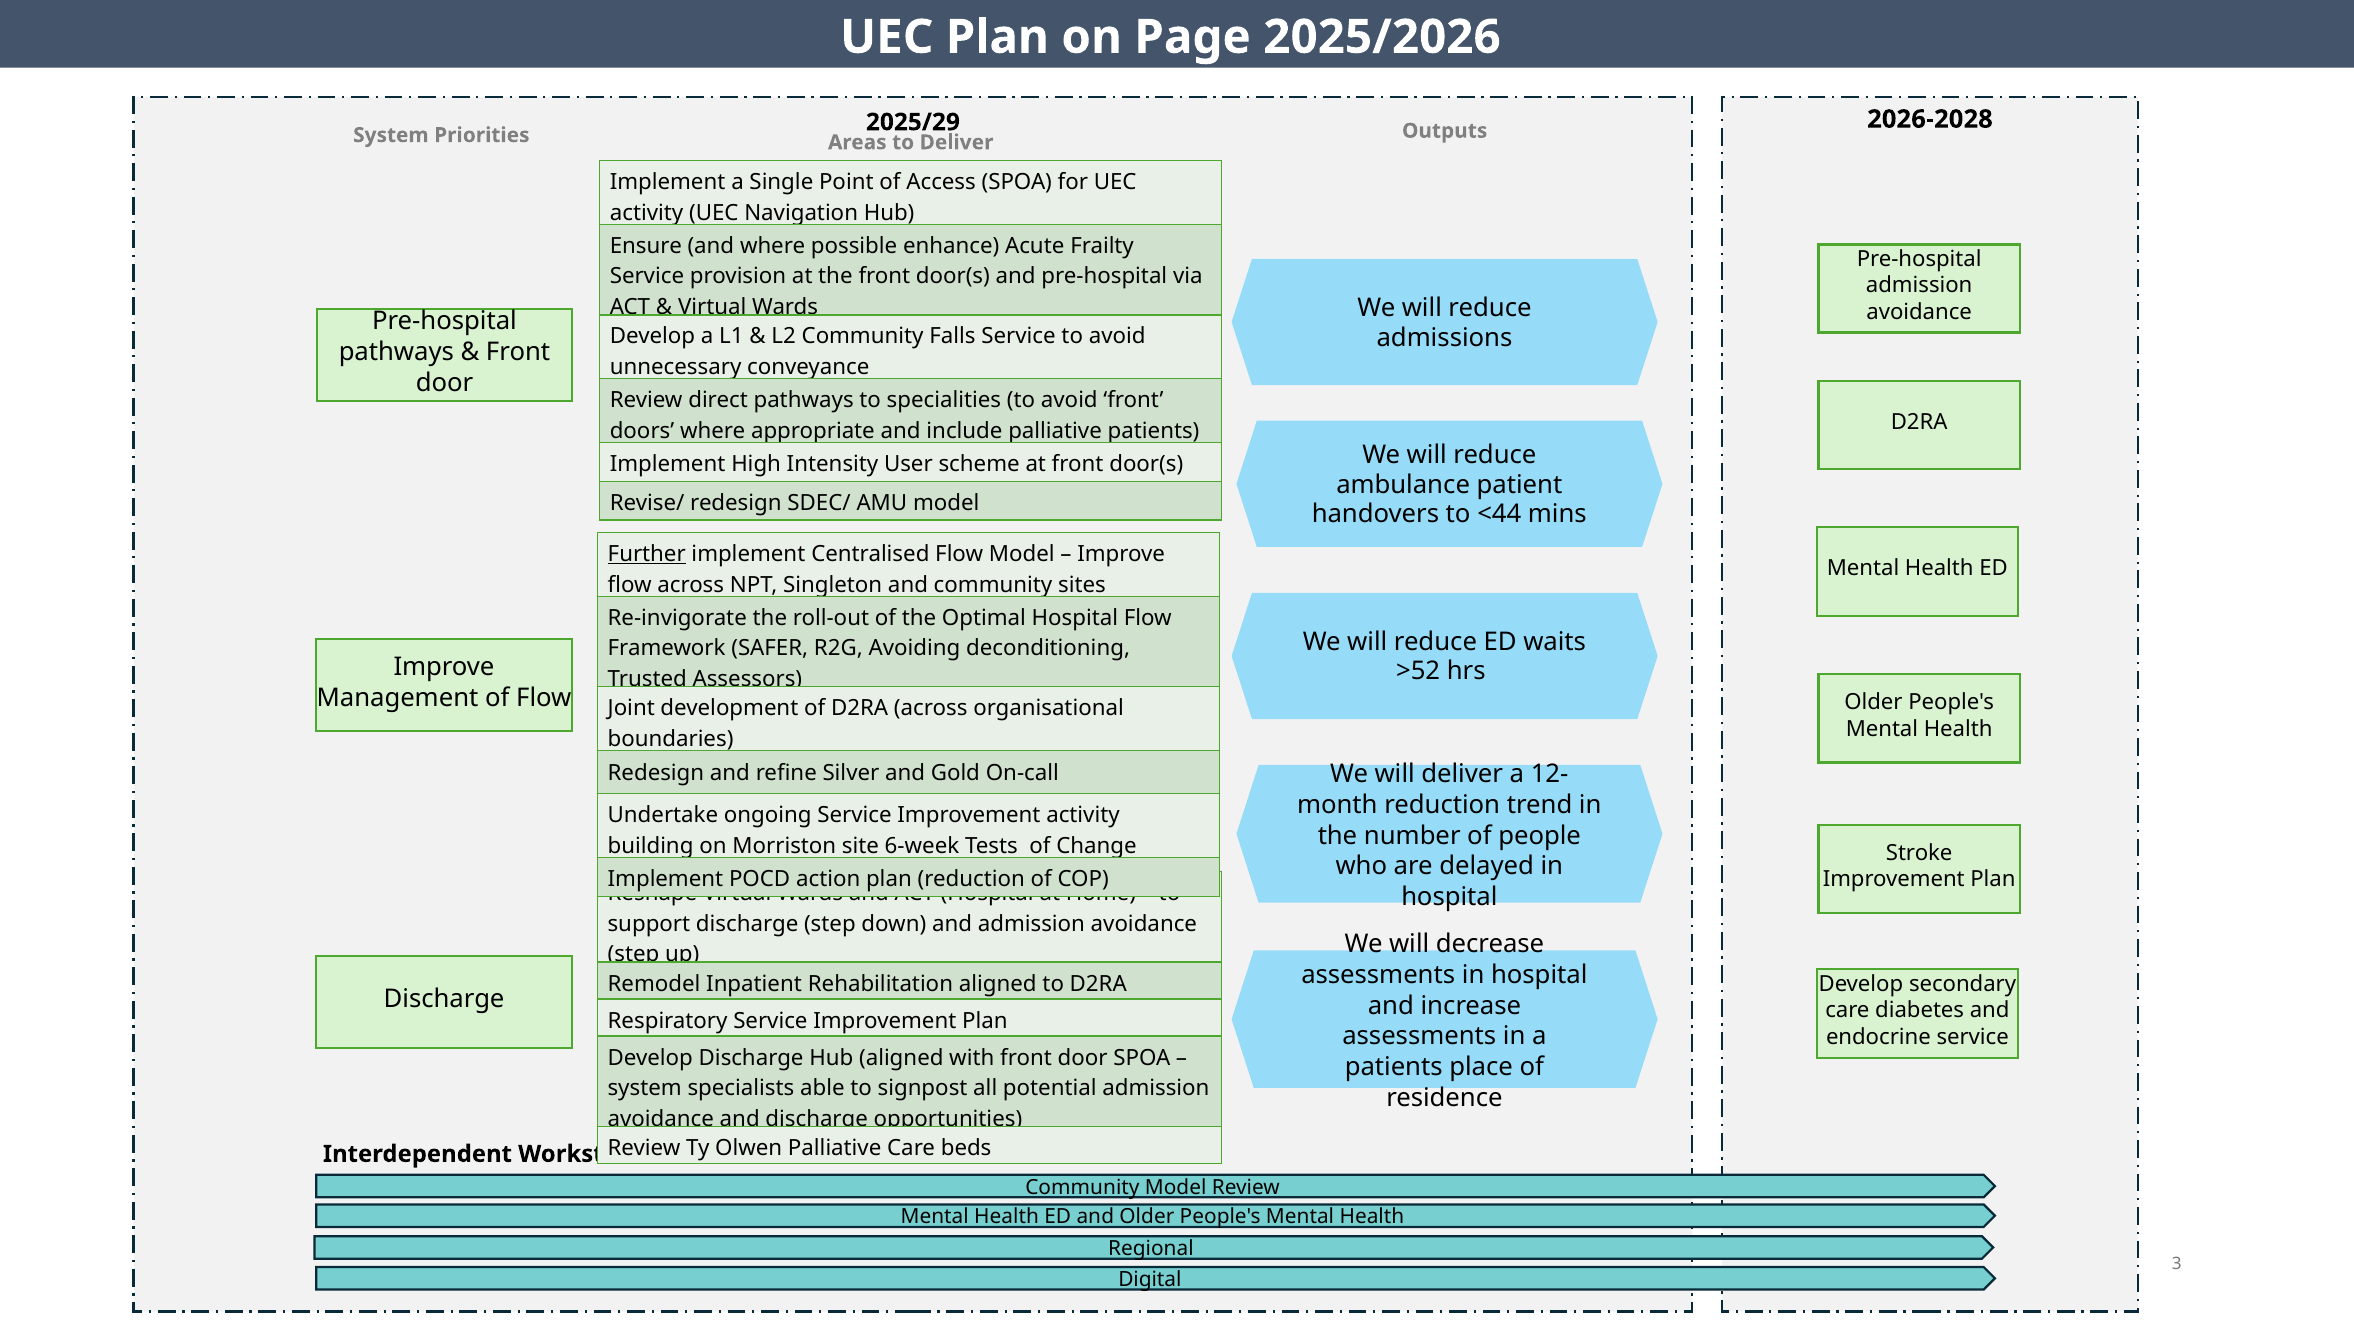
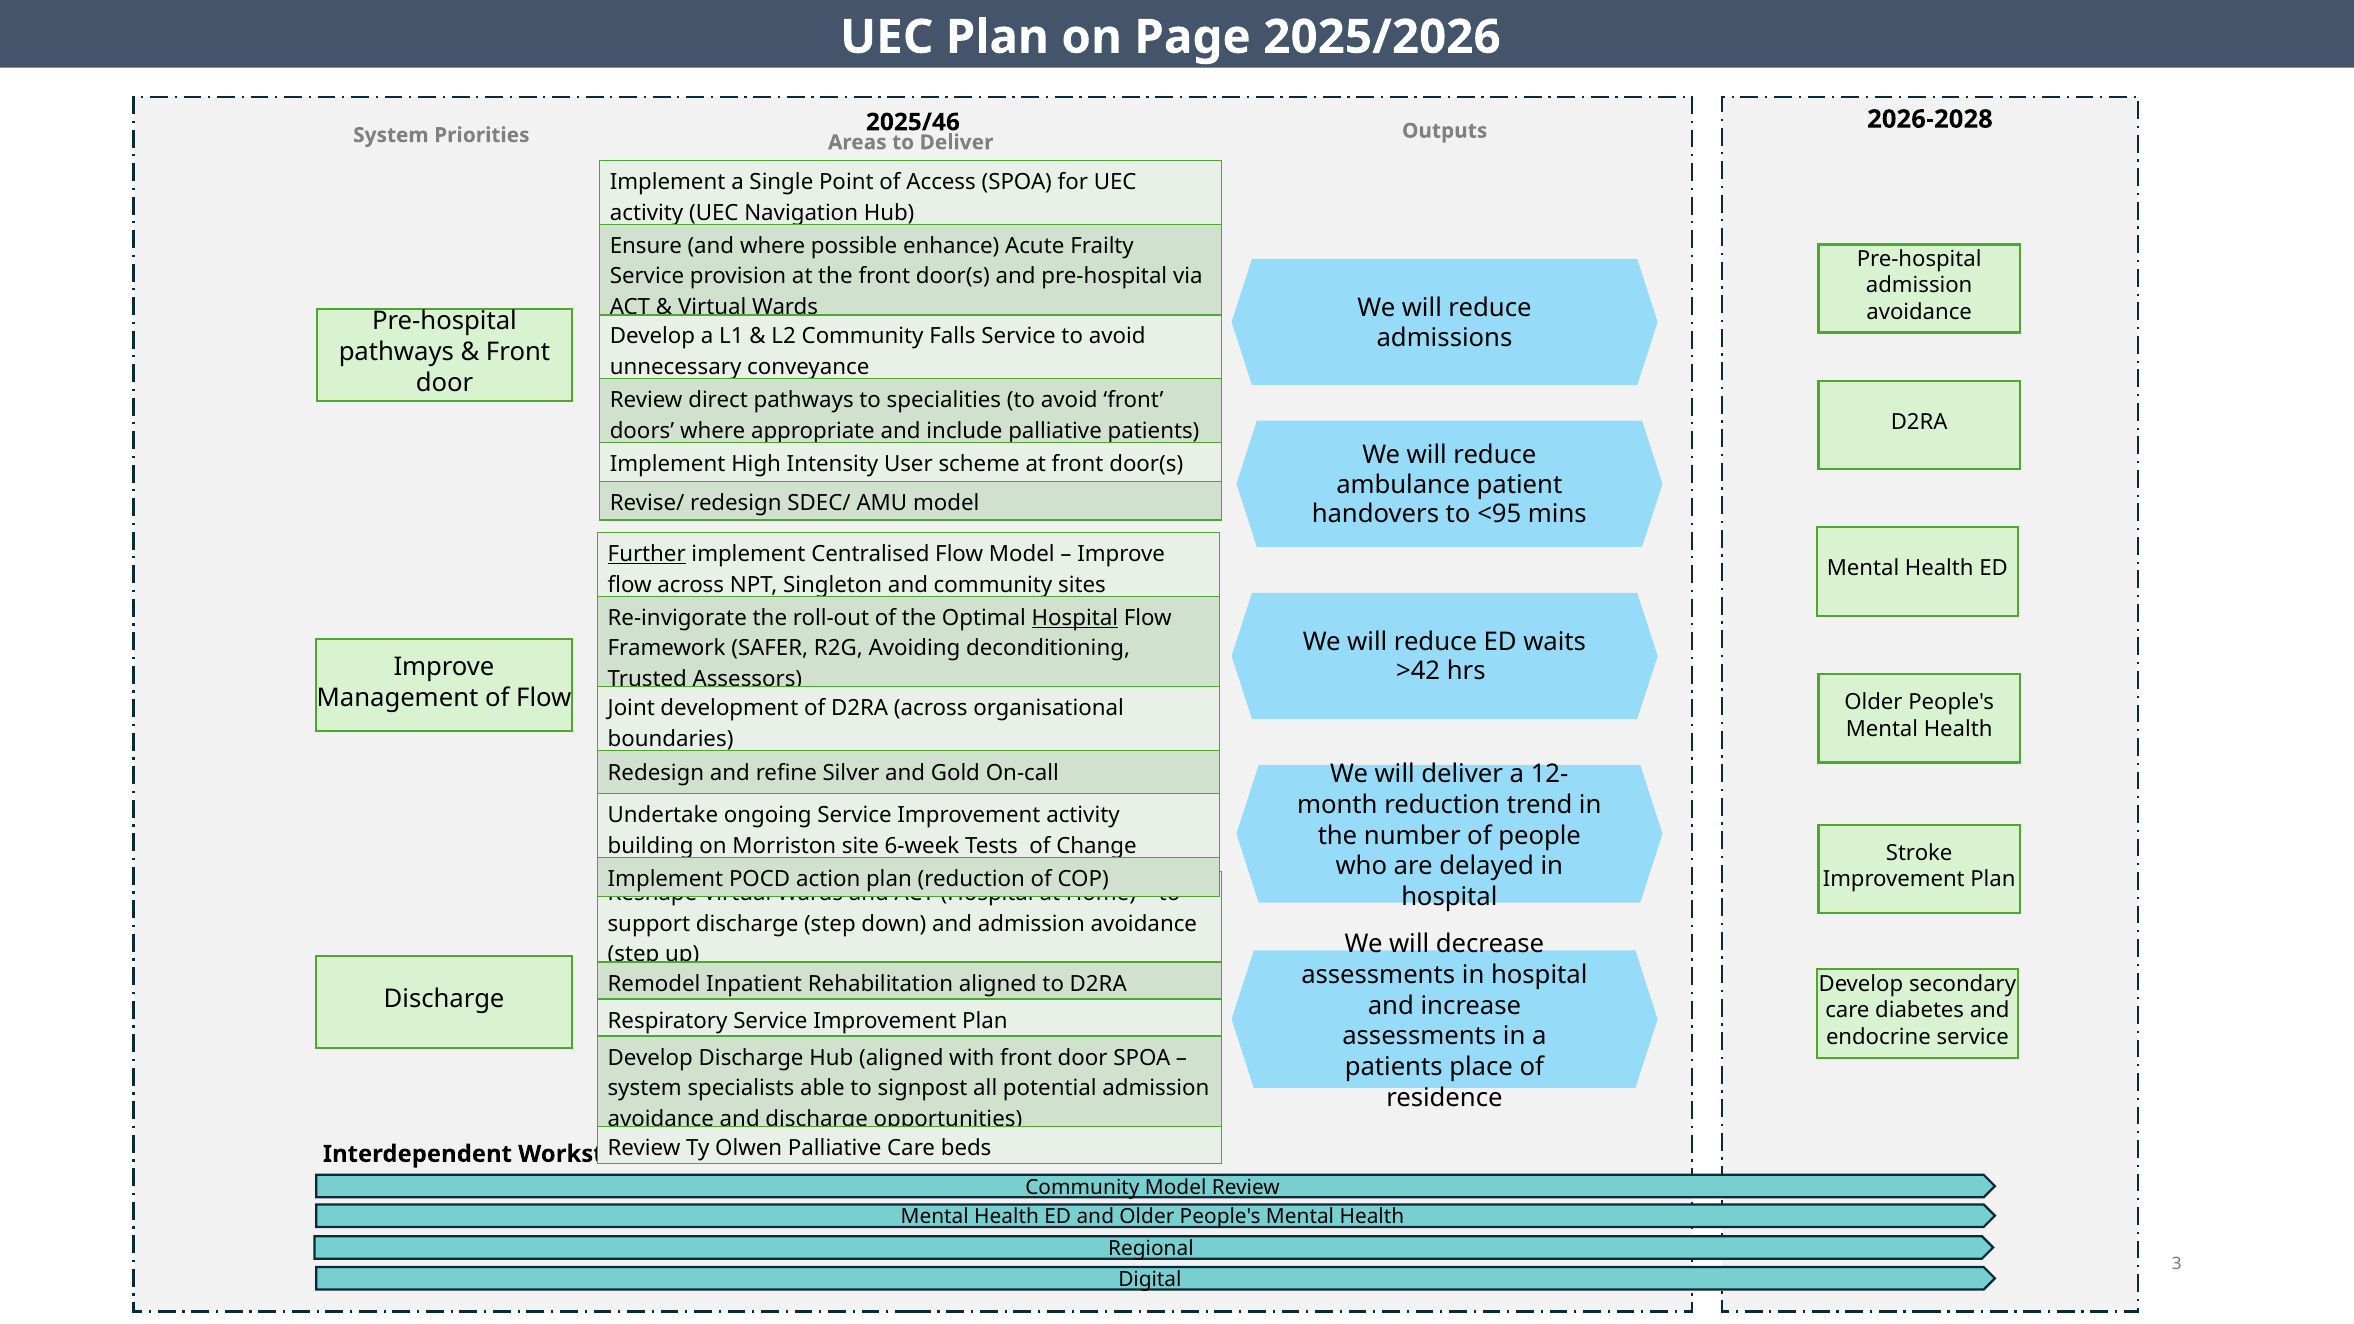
2025/29: 2025/29 -> 2025/46
<44: <44 -> <95
Hospital at (1075, 618) underline: none -> present
>52: >52 -> >42
